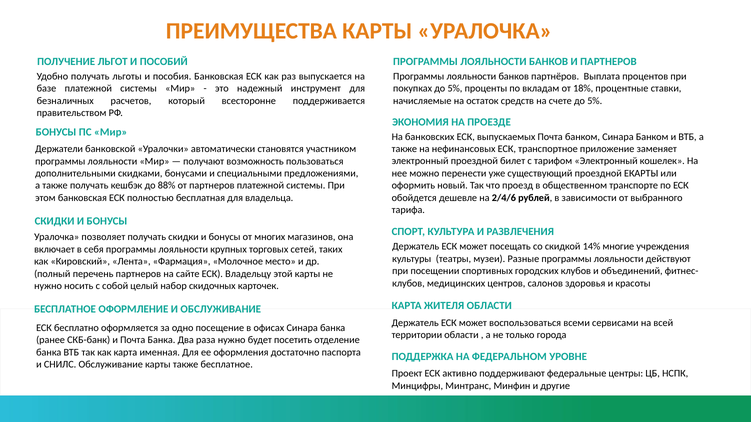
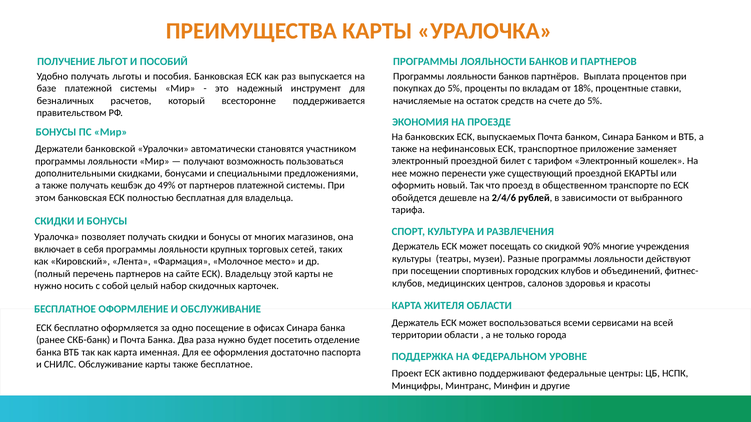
88%: 88% -> 49%
14%: 14% -> 90%
